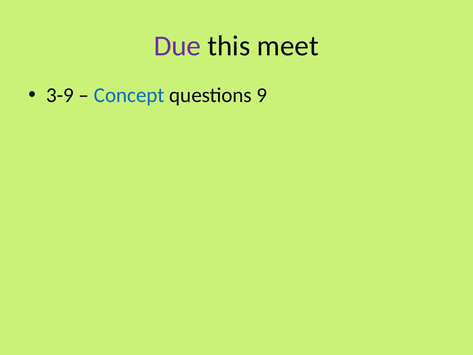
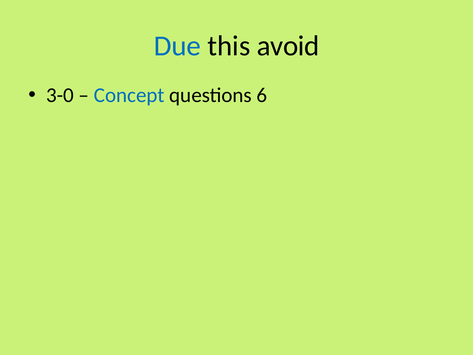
Due colour: purple -> blue
meet: meet -> avoid
3-9: 3-9 -> 3-0
9: 9 -> 6
